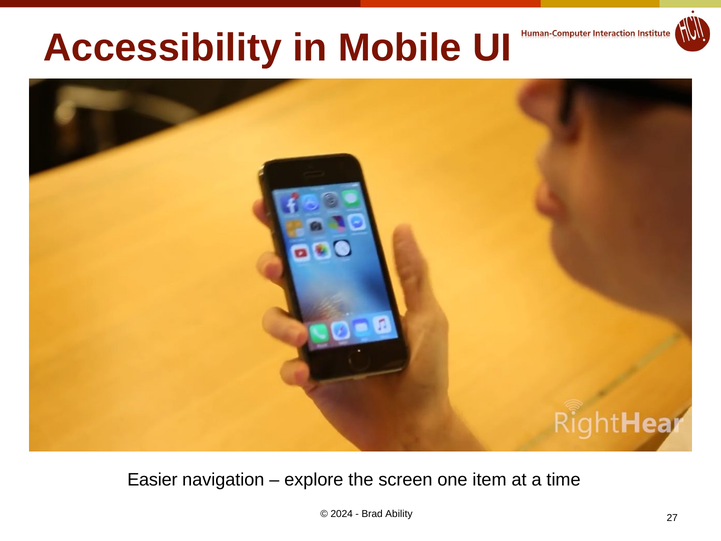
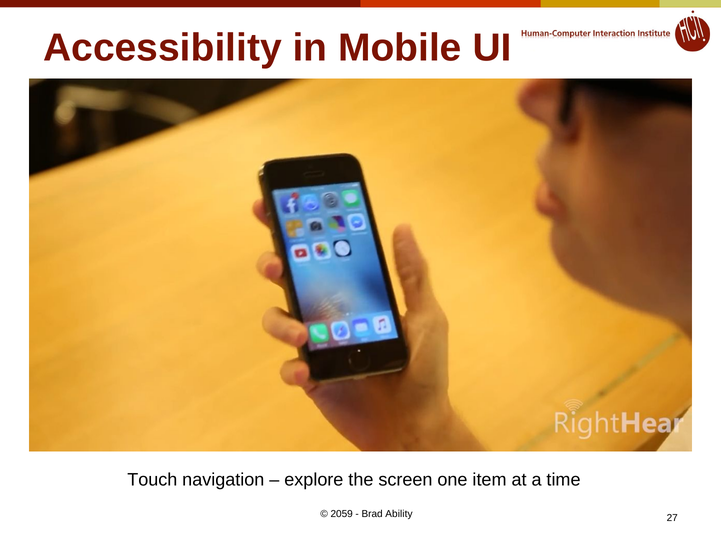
Easier: Easier -> Touch
2024: 2024 -> 2059
